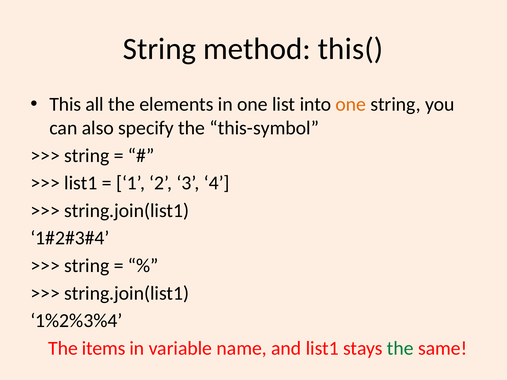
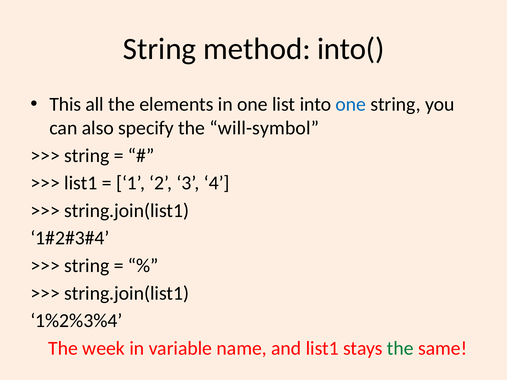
this(: this( -> into(
one at (351, 104) colour: orange -> blue
this-symbol: this-symbol -> will-symbol
items: items -> week
